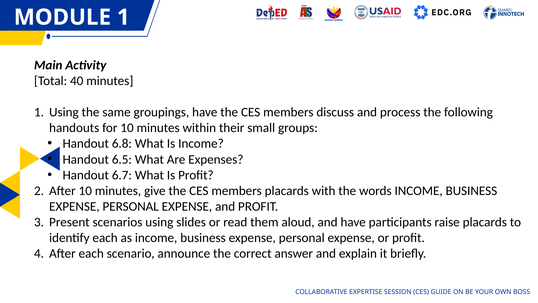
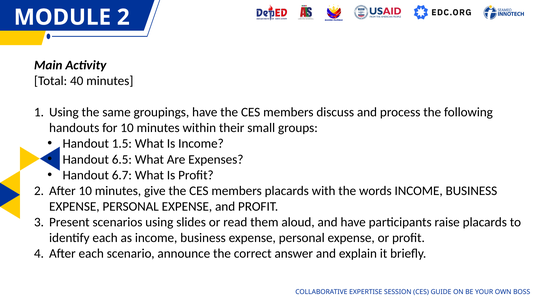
MODULE 1: 1 -> 2
6.8: 6.8 -> 1.5
